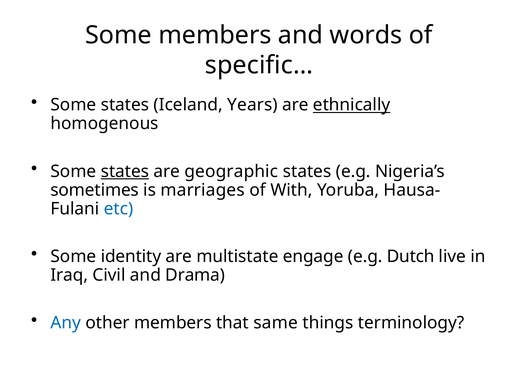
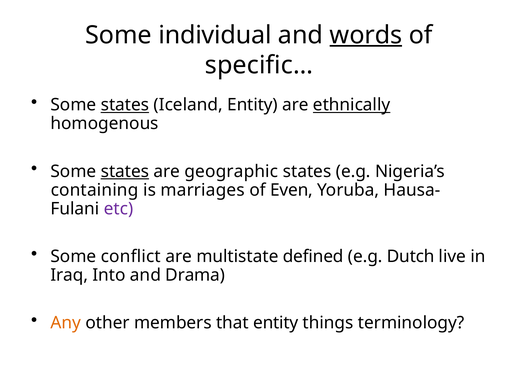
Some members: members -> individual
words underline: none -> present
states at (125, 105) underline: none -> present
Iceland Years: Years -> Entity
sometimes: sometimes -> containing
With: With -> Even
etc colour: blue -> purple
identity: identity -> conflict
engage: engage -> defined
Civil: Civil -> Into
Any colour: blue -> orange
that same: same -> entity
